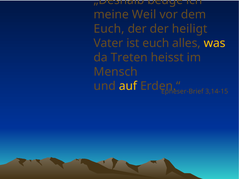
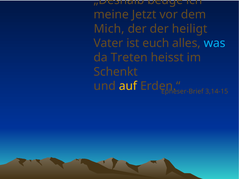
Weil: Weil -> Jetzt
Euch at (109, 29): Euch -> Mich
was colour: yellow -> light blue
Mensch: Mensch -> Schenkt
